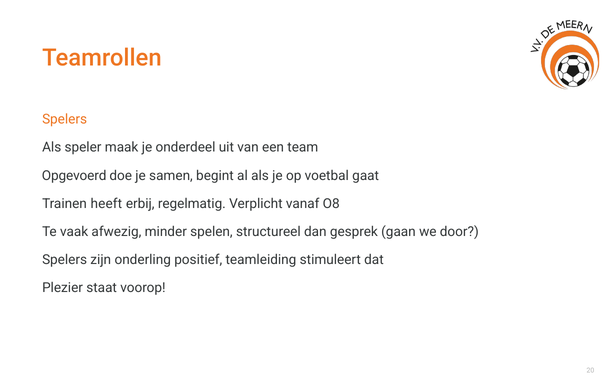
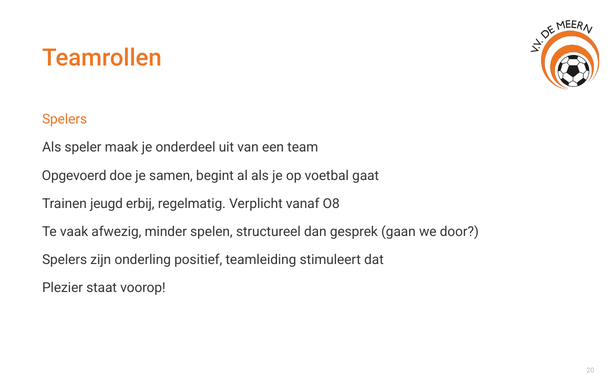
heeft: heeft -> jeugd
